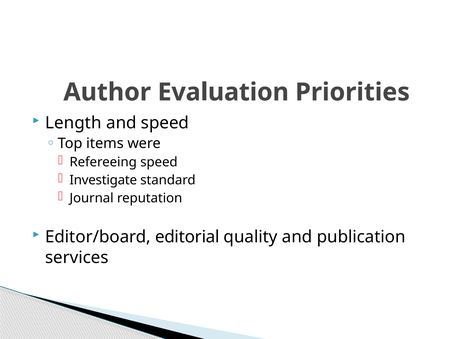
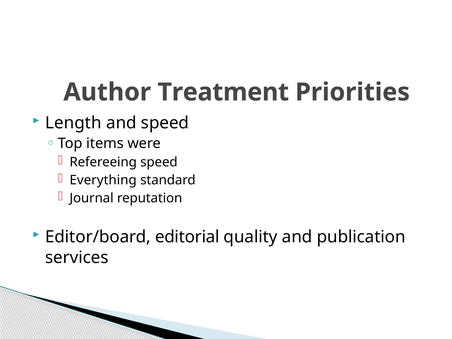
Evaluation: Evaluation -> Treatment
Investigate: Investigate -> Everything
